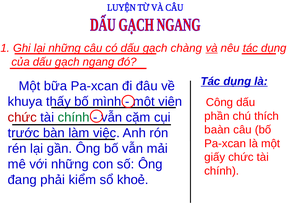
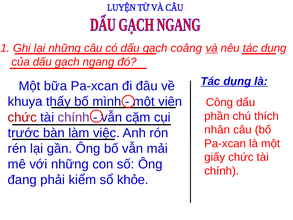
chàng: chàng -> coâng
chính at (74, 117) colour: green -> purple
baàn: baàn -> nhân
khoẻ: khoẻ -> khỏe
